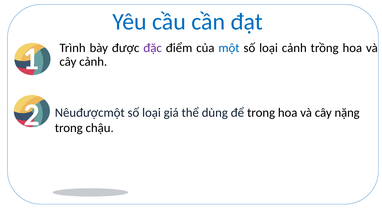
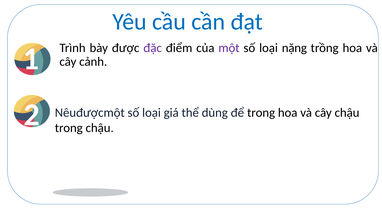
một colour: blue -> purple
loại cảnh: cảnh -> nặng
cây nặng: nặng -> chậu
